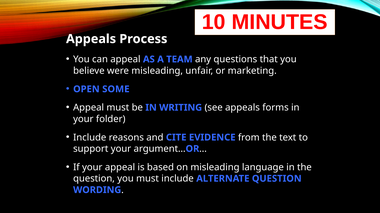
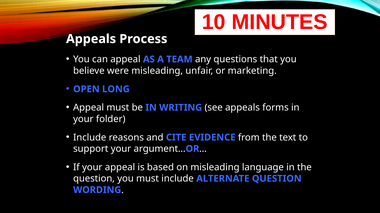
SOME: SOME -> LONG
